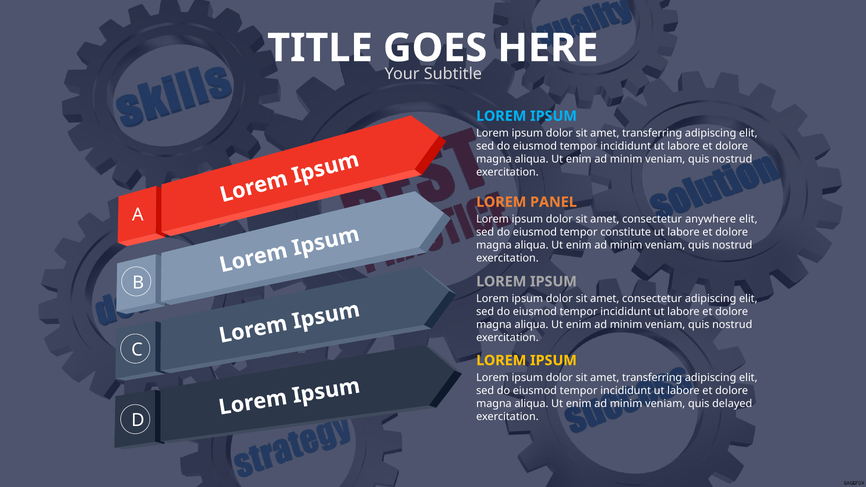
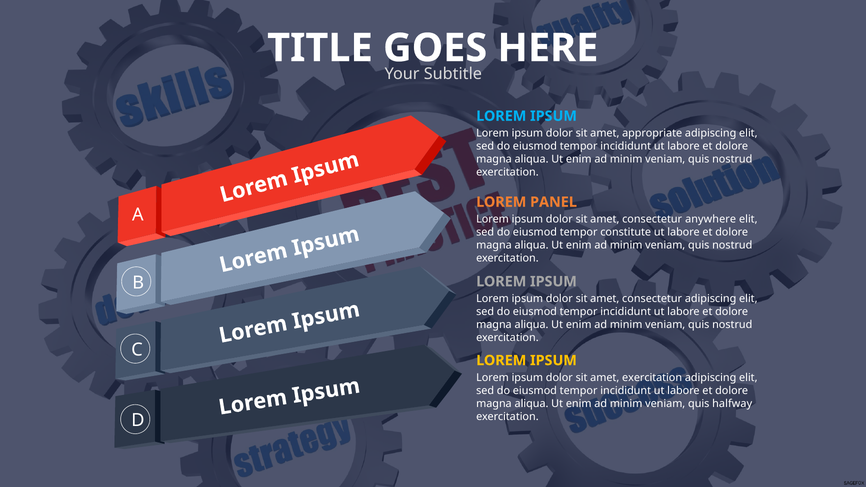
transferring at (652, 133): transferring -> appropriate
transferring at (652, 378): transferring -> exercitation
delayed: delayed -> halfway
